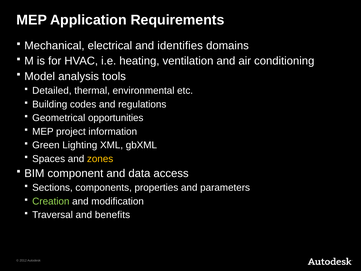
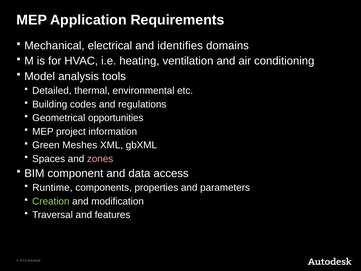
Lighting: Lighting -> Meshes
zones colour: yellow -> pink
Sections: Sections -> Runtime
benefits: benefits -> features
